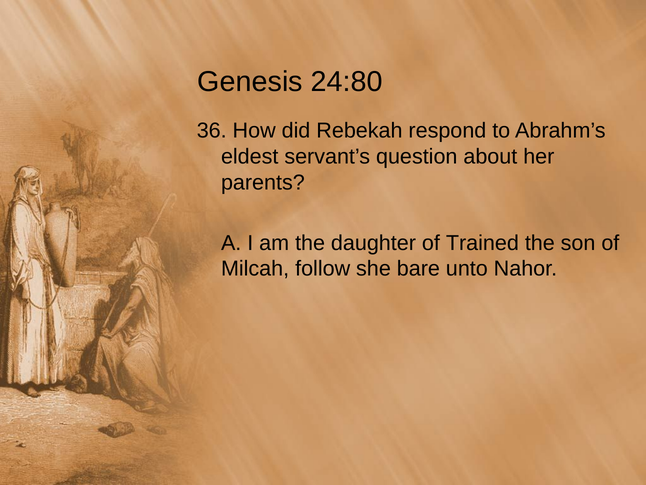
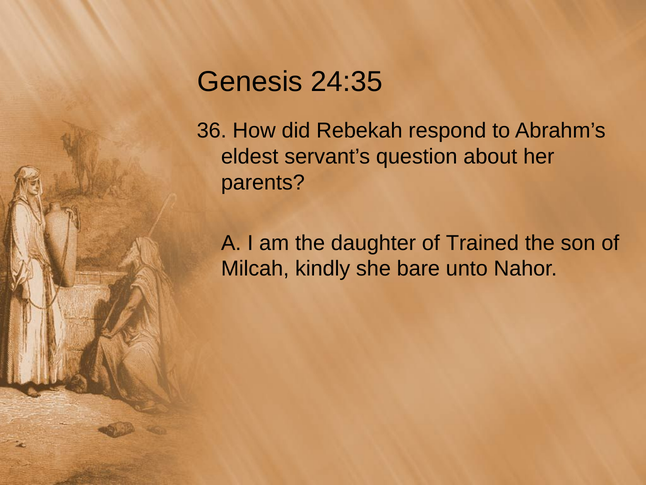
24:80: 24:80 -> 24:35
follow: follow -> kindly
